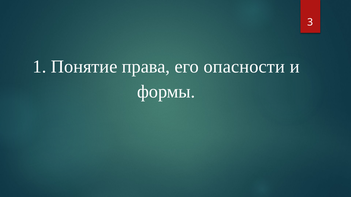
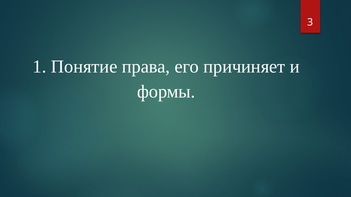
опасности: опасности -> причиняет
